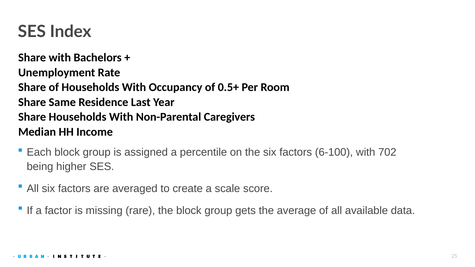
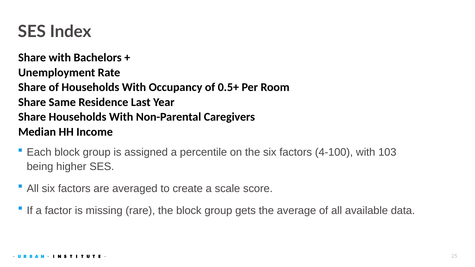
6-100: 6-100 -> 4-100
702: 702 -> 103
